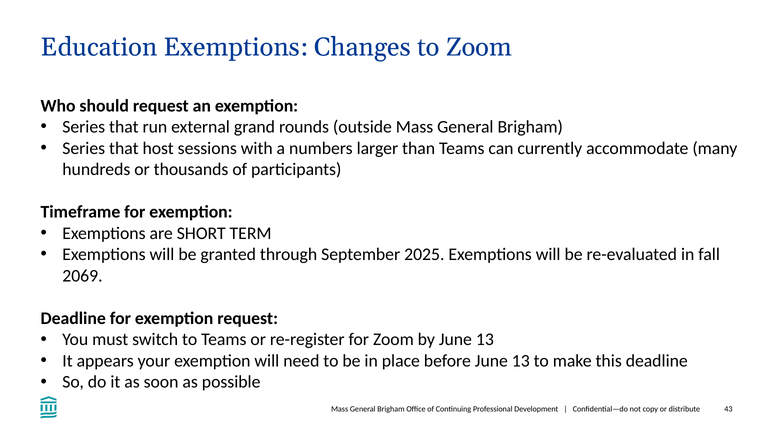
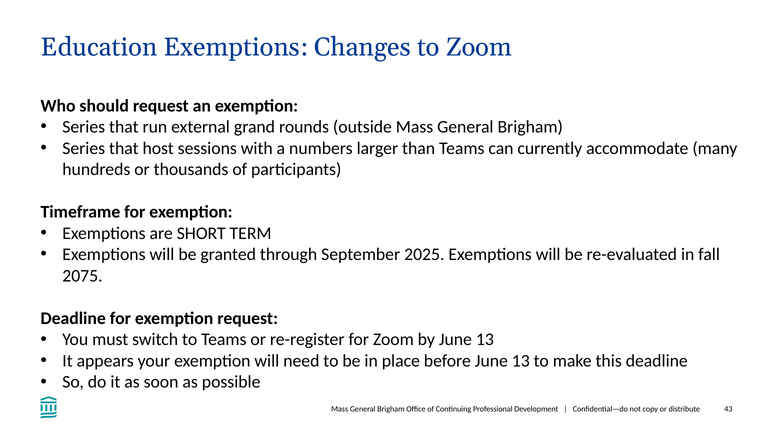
2069: 2069 -> 2075
